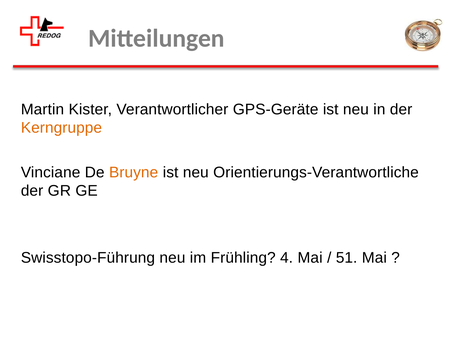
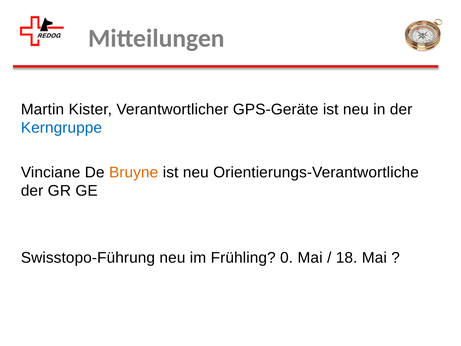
Kerngruppe colour: orange -> blue
4: 4 -> 0
51: 51 -> 18
